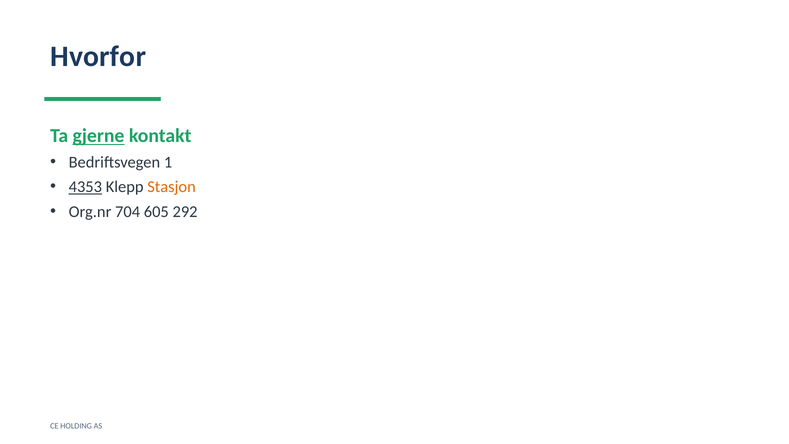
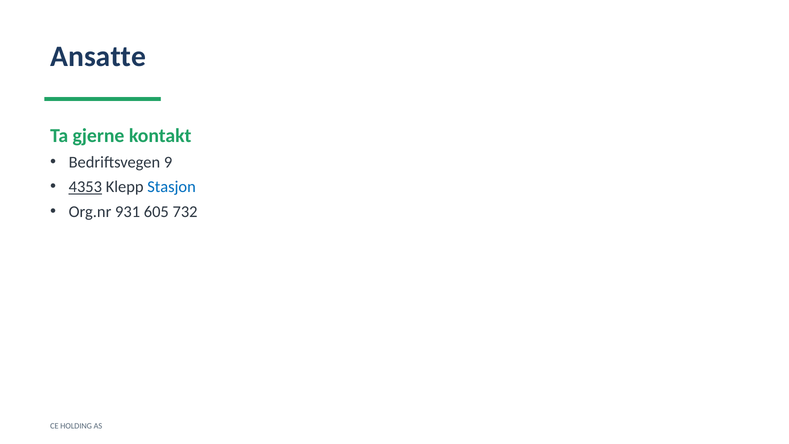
Hvorfor: Hvorfor -> Ansatte
gjerne underline: present -> none
1: 1 -> 9
Stasjon colour: orange -> blue
704: 704 -> 931
292: 292 -> 732
